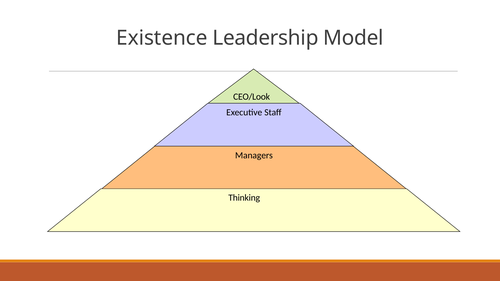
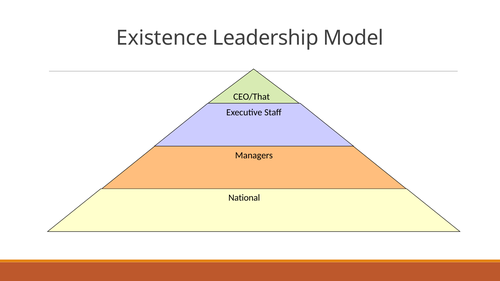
CEO/Look: CEO/Look -> CEO/That
Thinking: Thinking -> National
